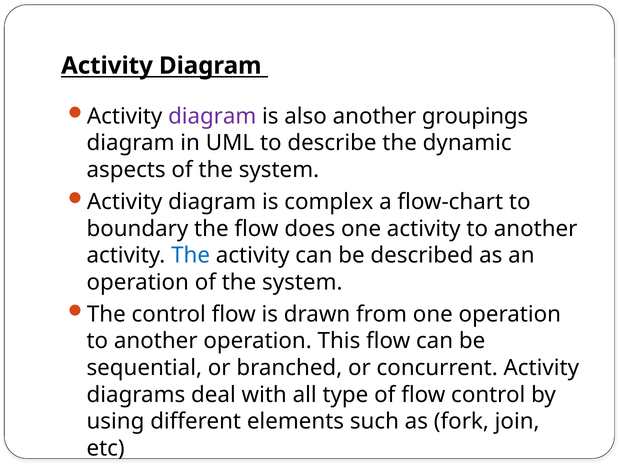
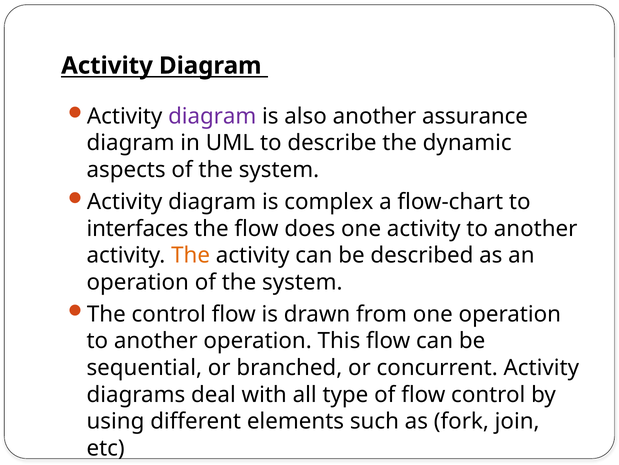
groupings: groupings -> assurance
boundary: boundary -> interfaces
The at (191, 255) colour: blue -> orange
